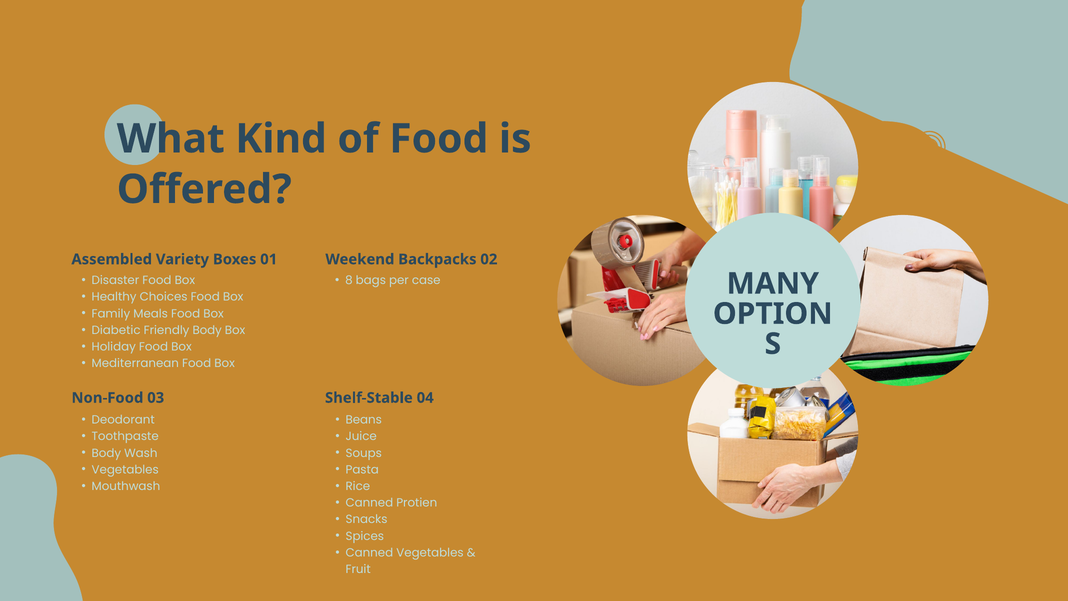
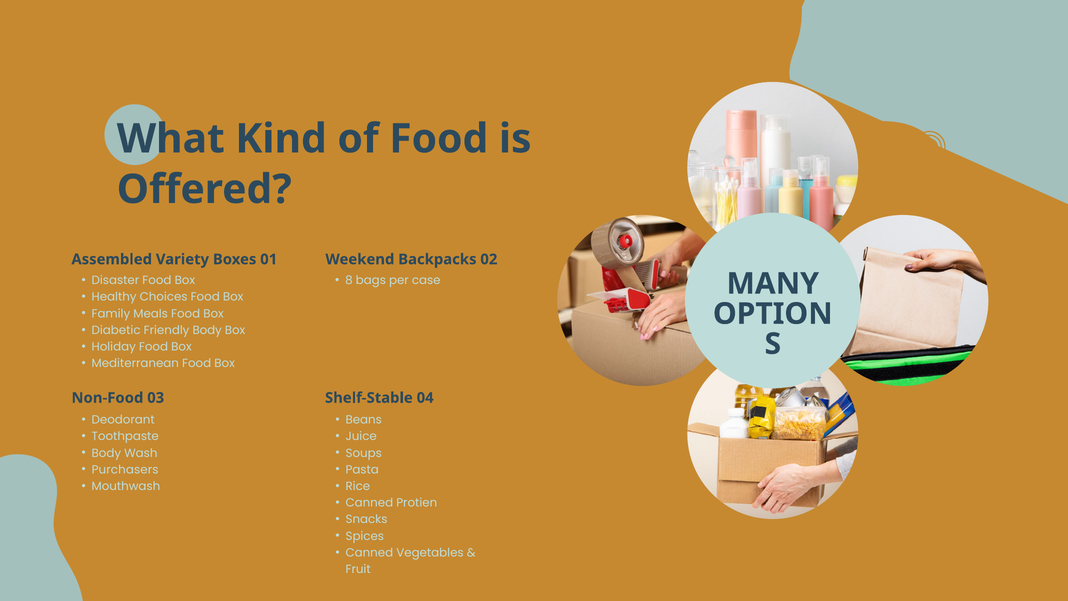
Vegetables at (125, 470): Vegetables -> Purchasers
